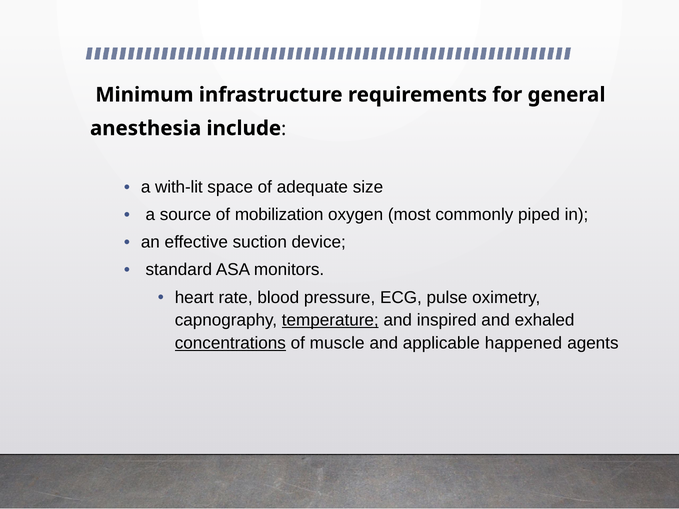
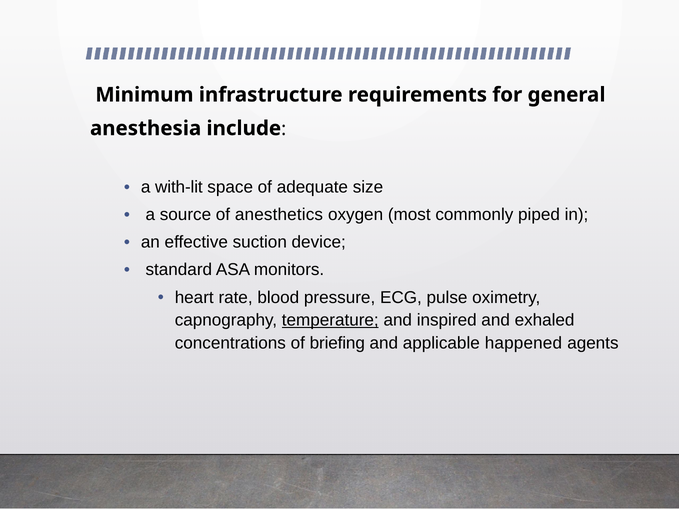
mobilization: mobilization -> anesthetics
concentrations underline: present -> none
muscle: muscle -> briefing
